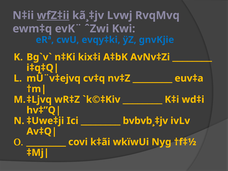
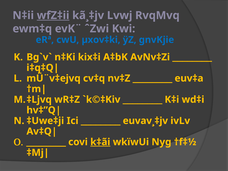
evqy‡ki: evqy‡ki -> µxov‡ki
bvbvb¸‡jv: bvbvb¸‡jv -> euvav¸‡jv
k‡ãi underline: none -> present
